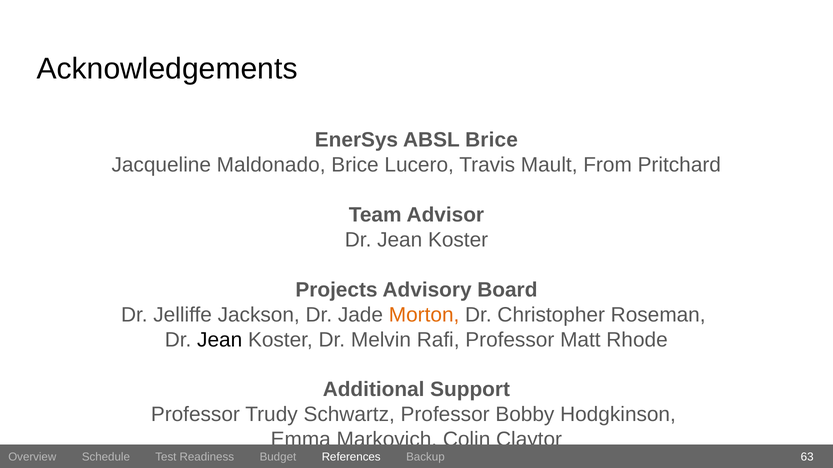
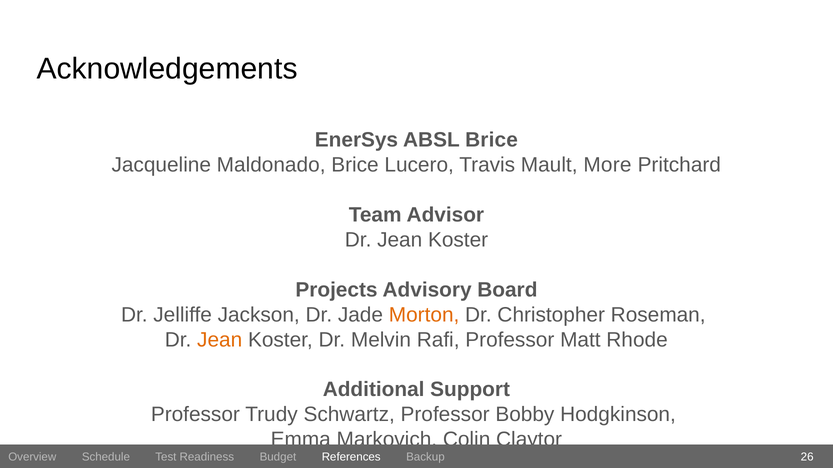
From: From -> More
Jean at (220, 340) colour: black -> orange
63: 63 -> 26
